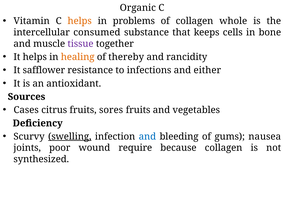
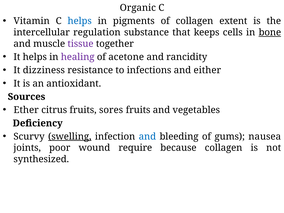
helps at (80, 21) colour: orange -> blue
problems: problems -> pigments
whole: whole -> extent
consumed: consumed -> regulation
bone underline: none -> present
healing colour: orange -> purple
thereby: thereby -> acetone
safflower: safflower -> dizziness
Cases: Cases -> Ether
